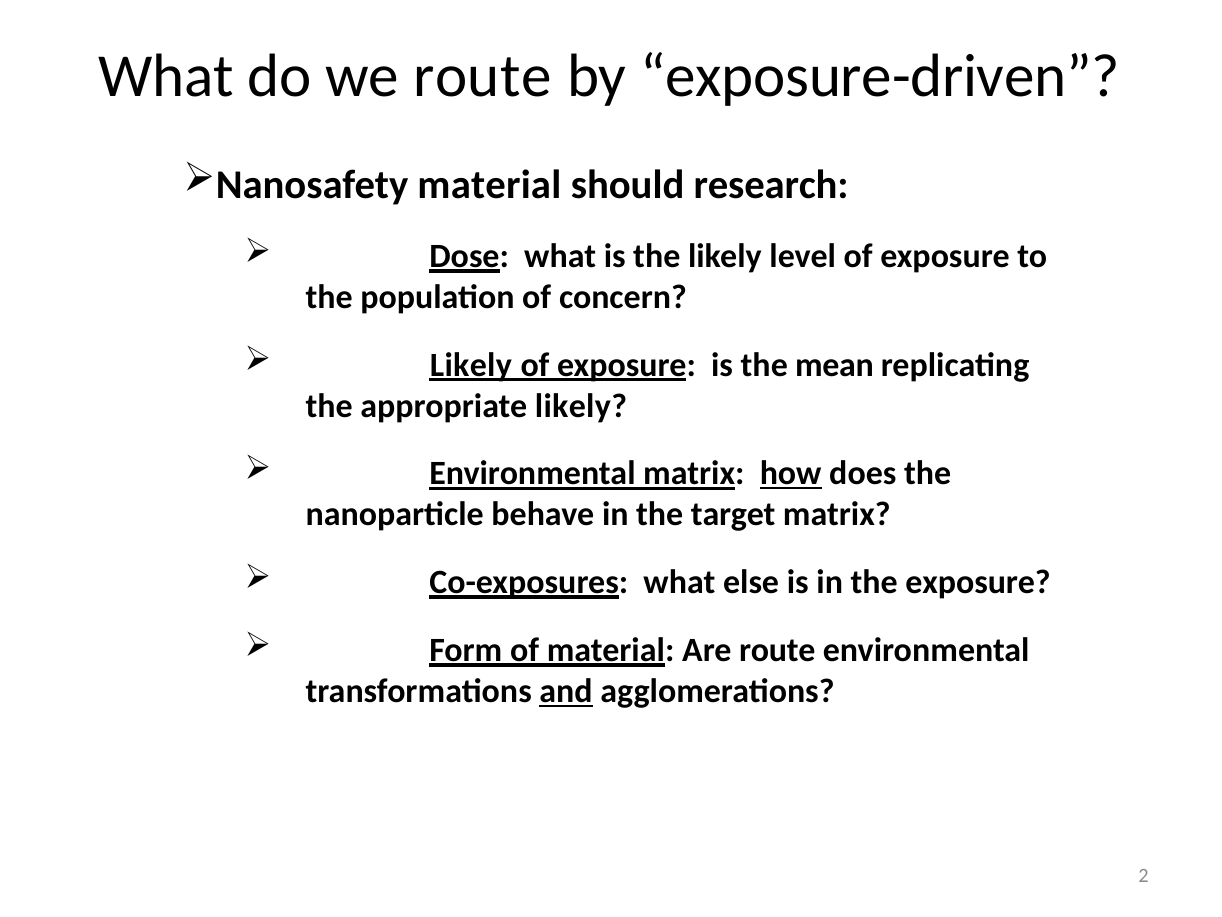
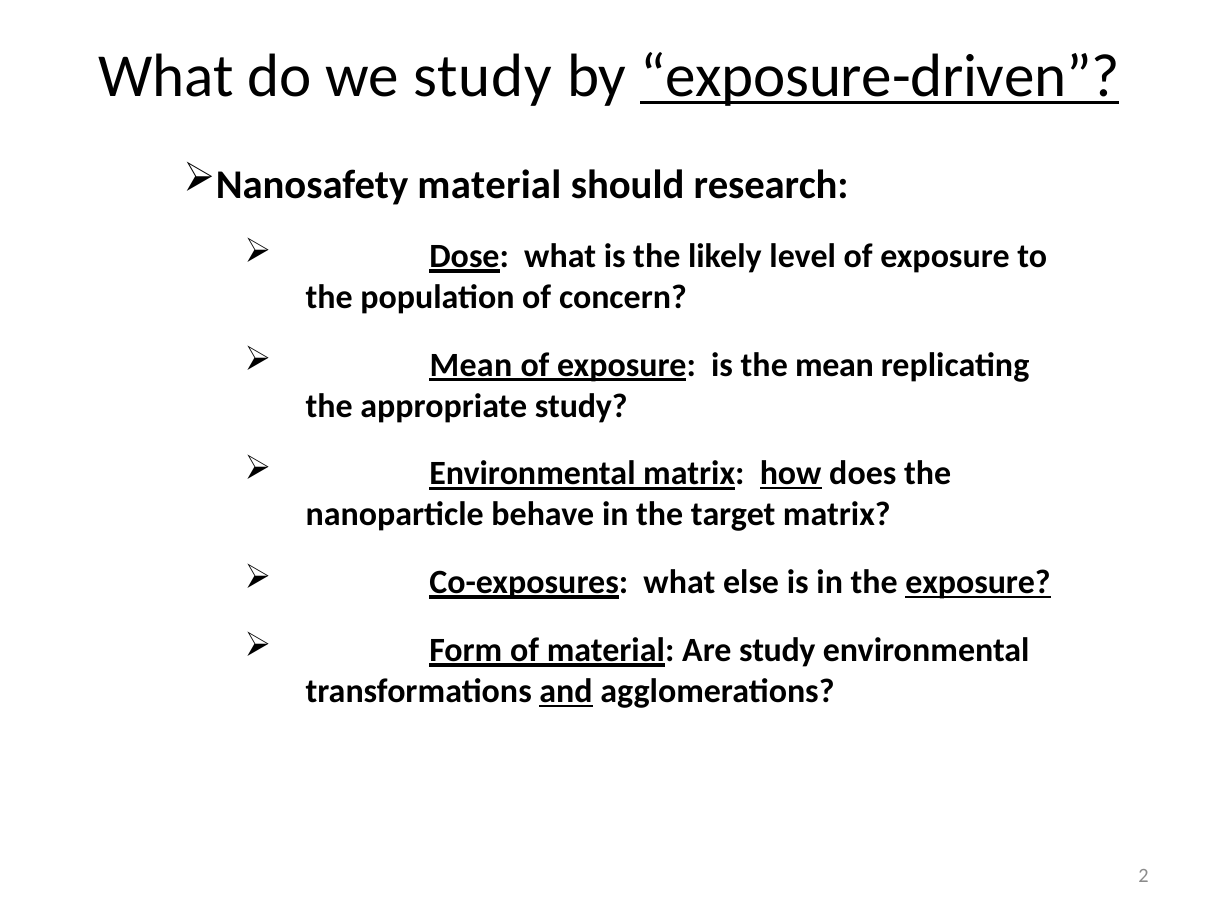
we route: route -> study
exposure-driven underline: none -> present
Likely at (471, 365): Likely -> Mean
appropriate likely: likely -> study
exposure at (978, 582) underline: none -> present
Are route: route -> study
